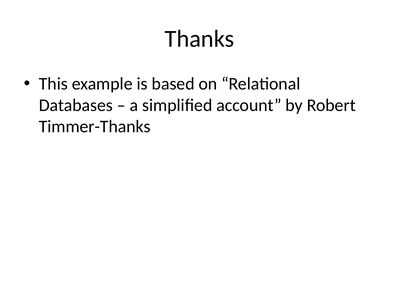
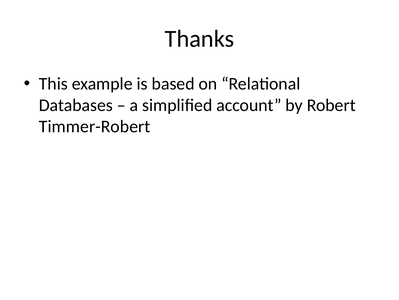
Timmer-Thanks: Timmer-Thanks -> Timmer-Robert
